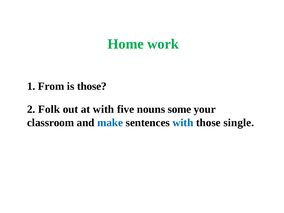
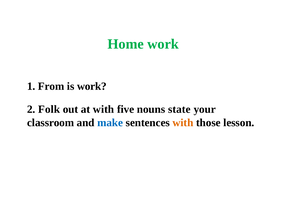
is those: those -> work
some: some -> state
with at (183, 123) colour: blue -> orange
single: single -> lesson
